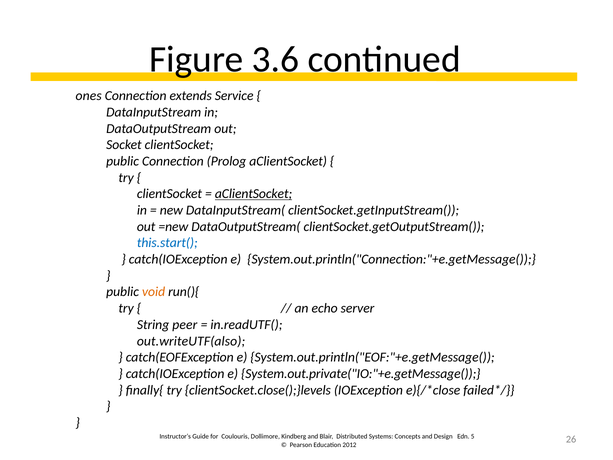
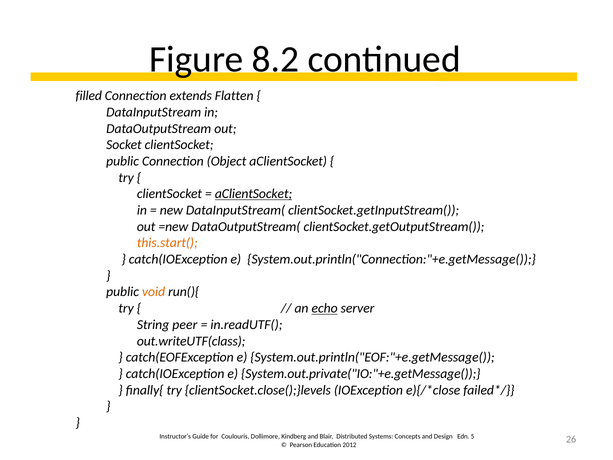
3.6: 3.6 -> 8.2
ones: ones -> filled
Service: Service -> Flatten
Prolog: Prolog -> Object
this.start( colour: blue -> orange
echo underline: none -> present
out.writeUTF(also: out.writeUTF(also -> out.writeUTF(class
